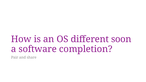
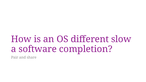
soon: soon -> slow
